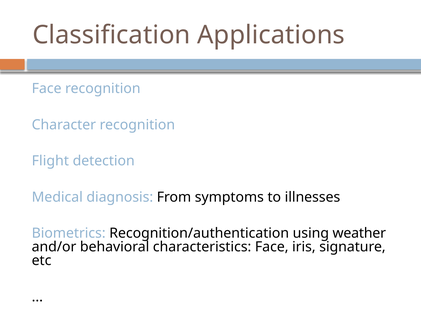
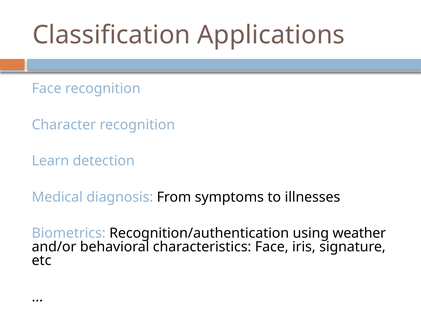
Flight: Flight -> Learn
